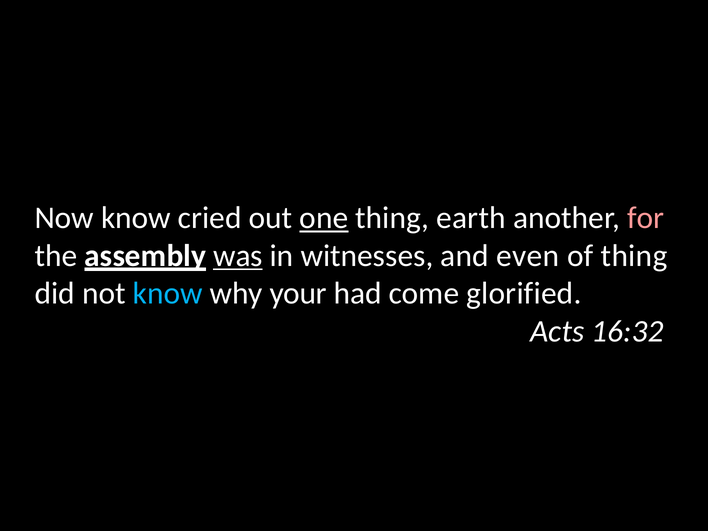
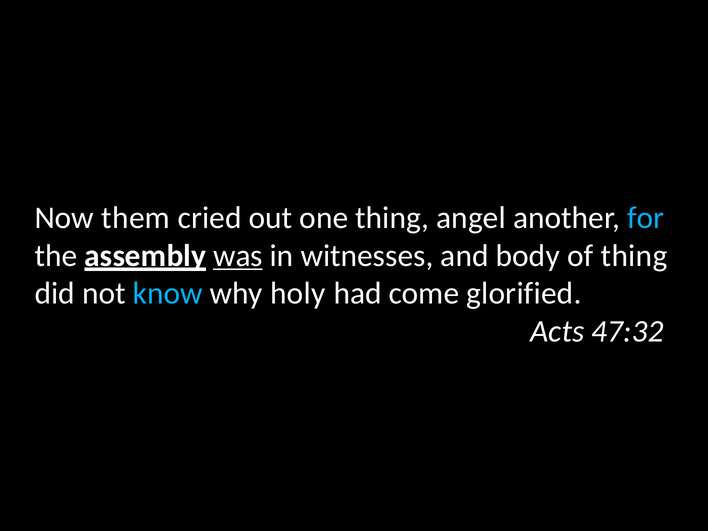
Now know: know -> them
one underline: present -> none
earth: earth -> angel
for colour: pink -> light blue
even: even -> body
your: your -> holy
16:32: 16:32 -> 47:32
